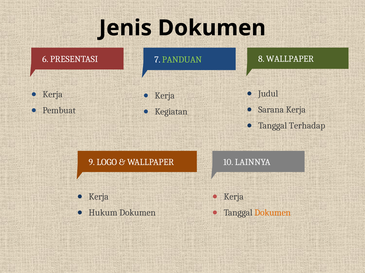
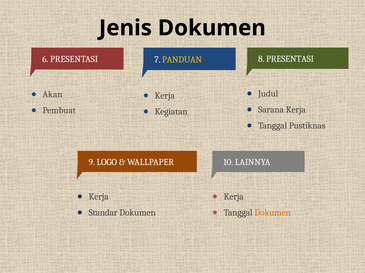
8 WALLPAPER: WALLPAPER -> PRESENTASI
PANDUAN colour: light green -> yellow
Kerja at (53, 95): Kerja -> Akan
Terhadap: Terhadap -> Pustiknas
Hukum: Hukum -> Standar
